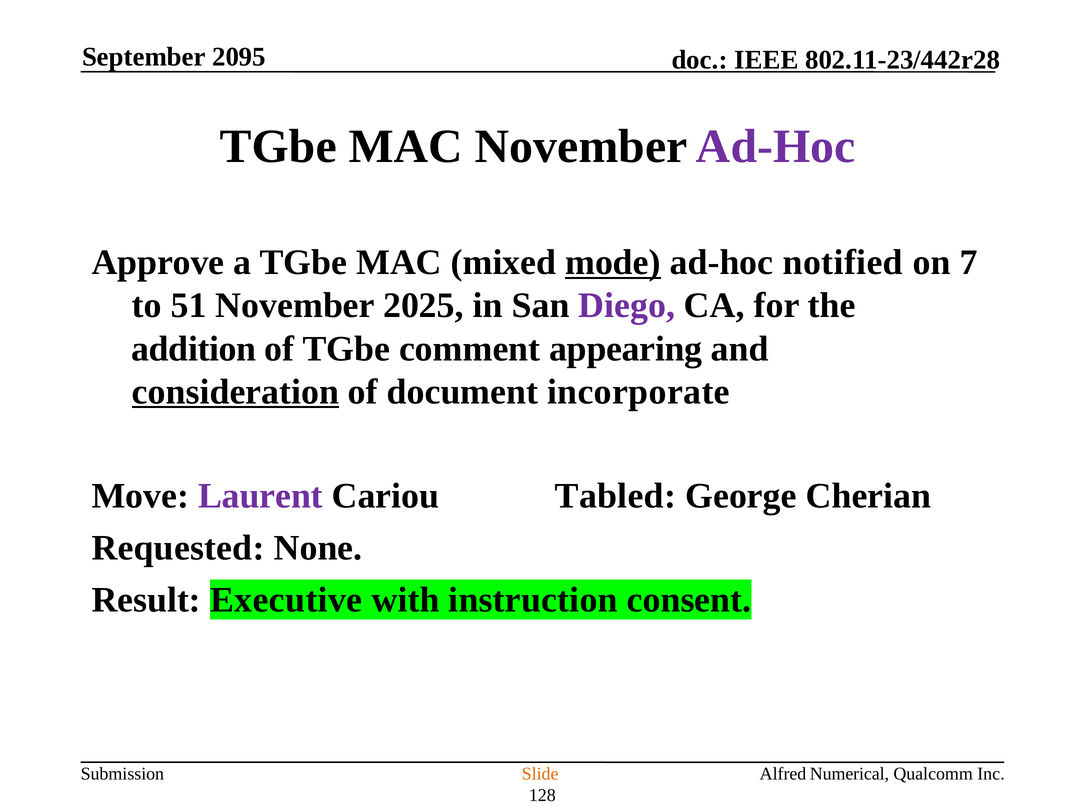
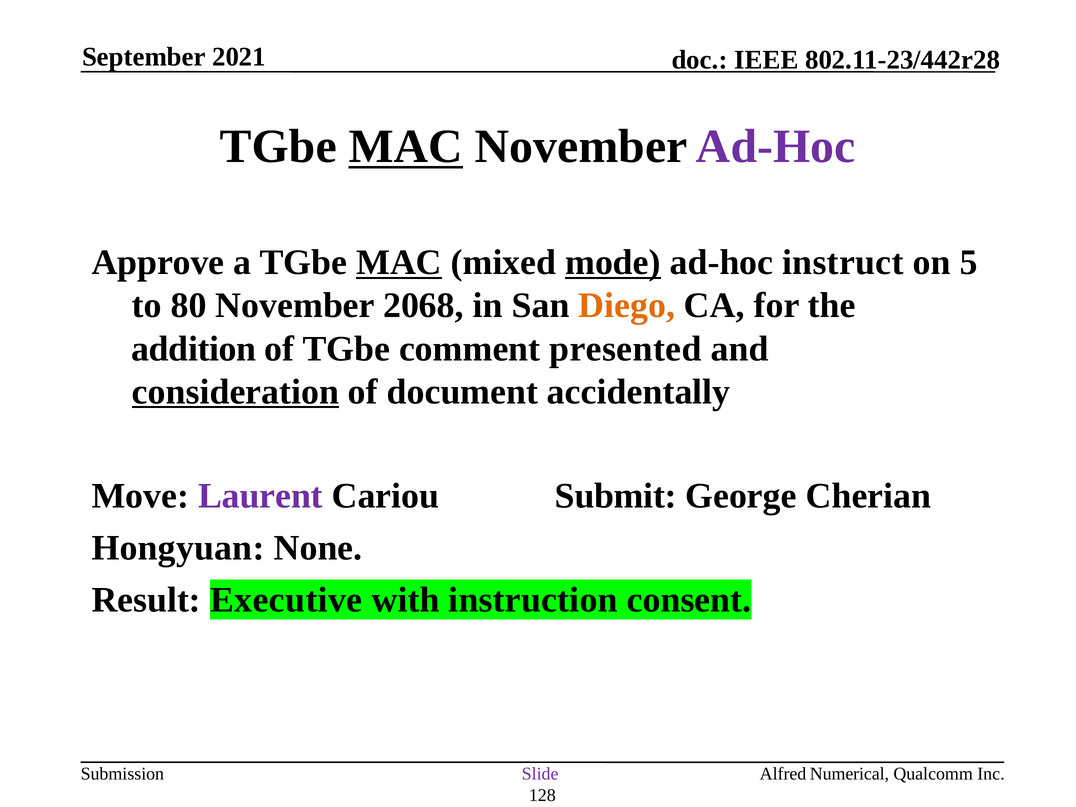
2095: 2095 -> 2021
MAC at (406, 147) underline: none -> present
MAC at (399, 263) underline: none -> present
notified: notified -> instruct
7: 7 -> 5
51: 51 -> 80
2025: 2025 -> 2068
Diego colour: purple -> orange
appearing: appearing -> presented
incorporate: incorporate -> accidentally
Tabled: Tabled -> Submit
Requested: Requested -> Hongyuan
Slide colour: orange -> purple
